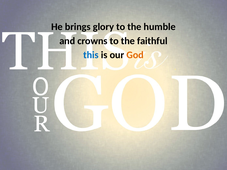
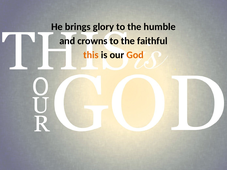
this colour: blue -> orange
